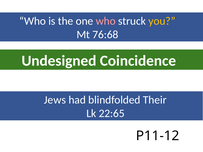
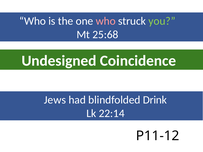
you colour: yellow -> light green
76:68: 76:68 -> 25:68
Their: Their -> Drink
22:65: 22:65 -> 22:14
